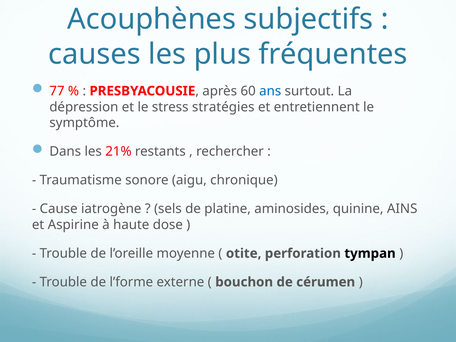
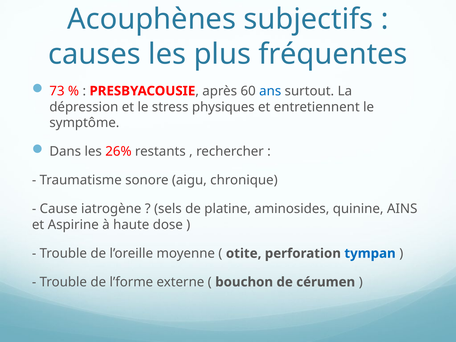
77: 77 -> 73
stratégies: stratégies -> physiques
21%: 21% -> 26%
tympan colour: black -> blue
